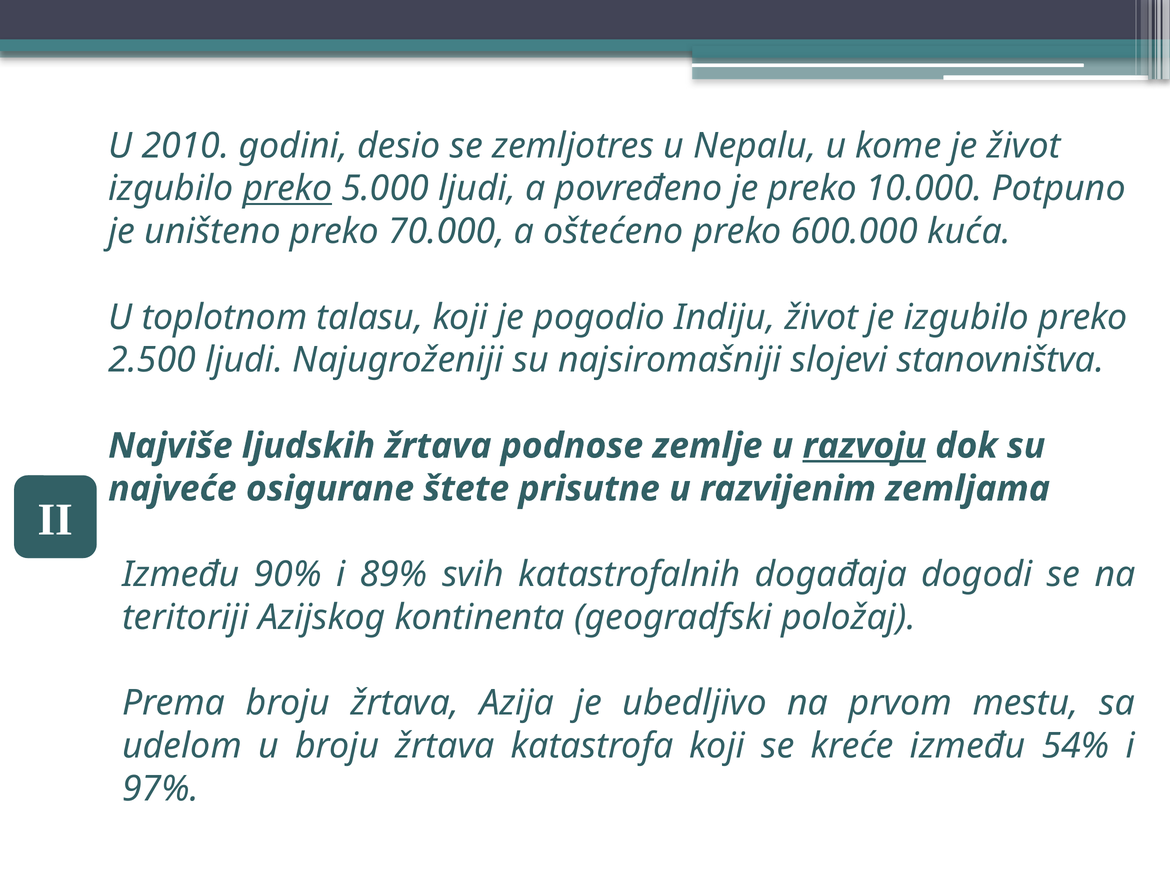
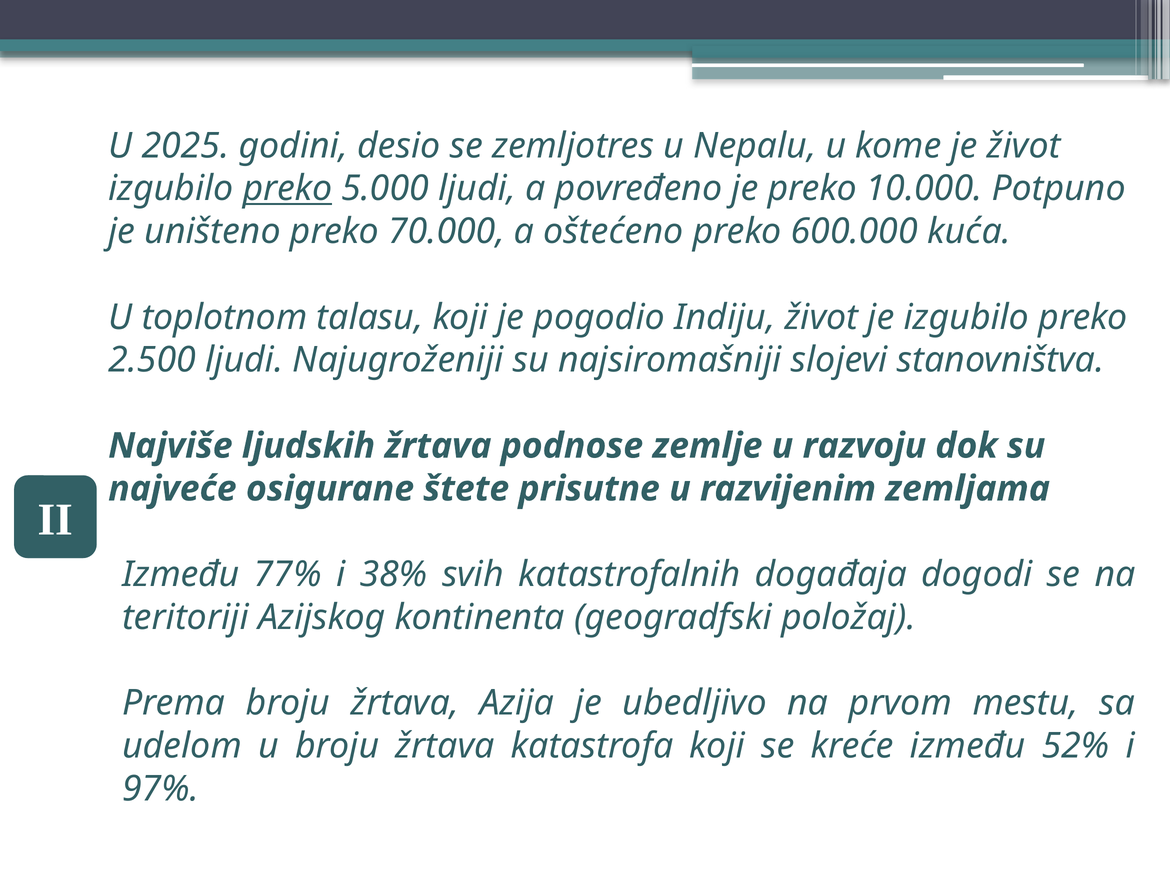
2010: 2010 -> 2025
razvoju underline: present -> none
90%: 90% -> 77%
89%: 89% -> 38%
54%: 54% -> 52%
